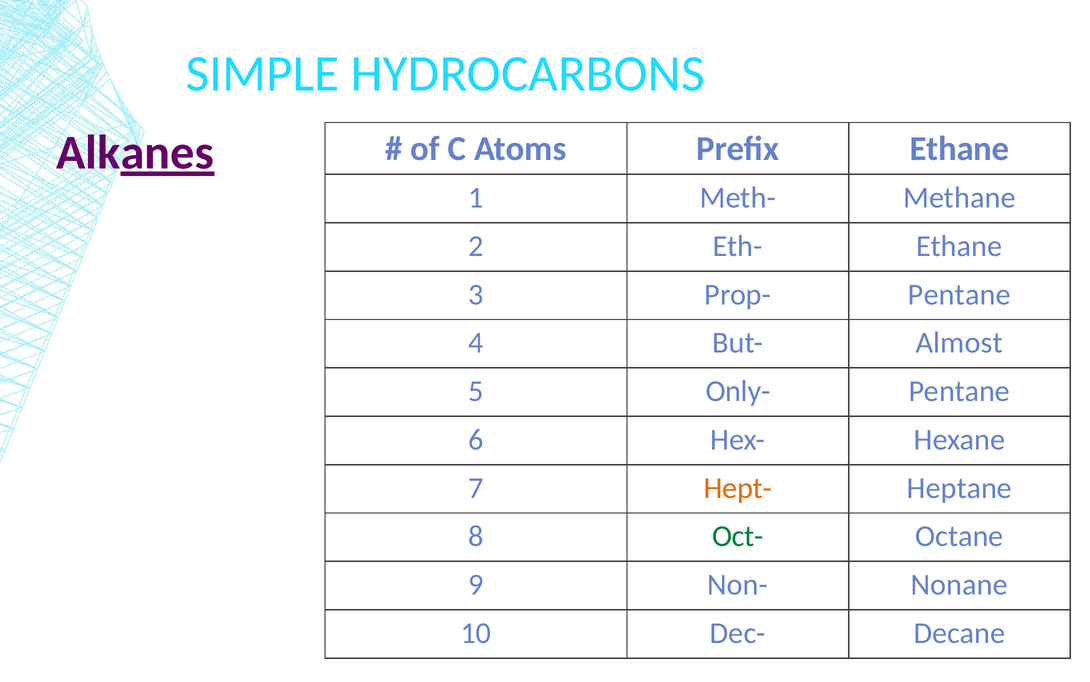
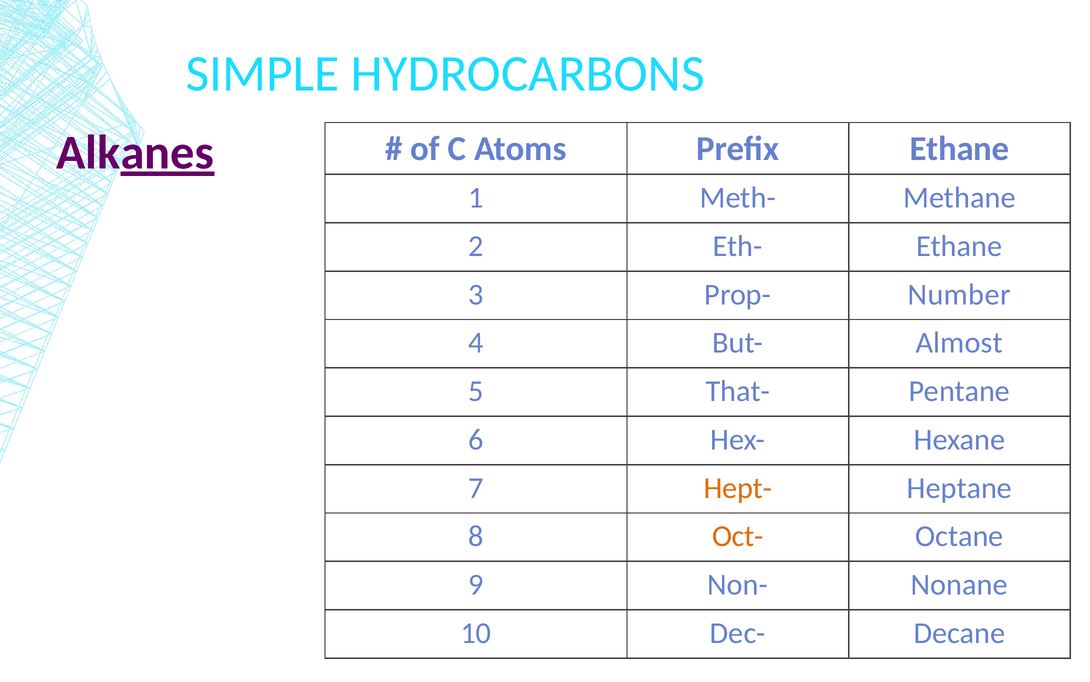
Prop- Pentane: Pentane -> Number
Only-: Only- -> That-
Oct- colour: green -> orange
